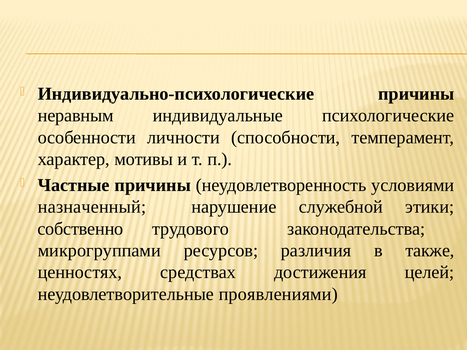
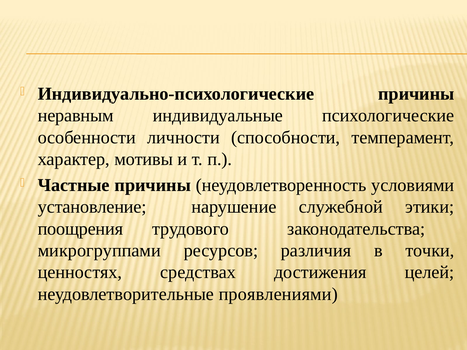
назначенный: назначенный -> установление
собственно: собственно -> поощрения
также: также -> точки
